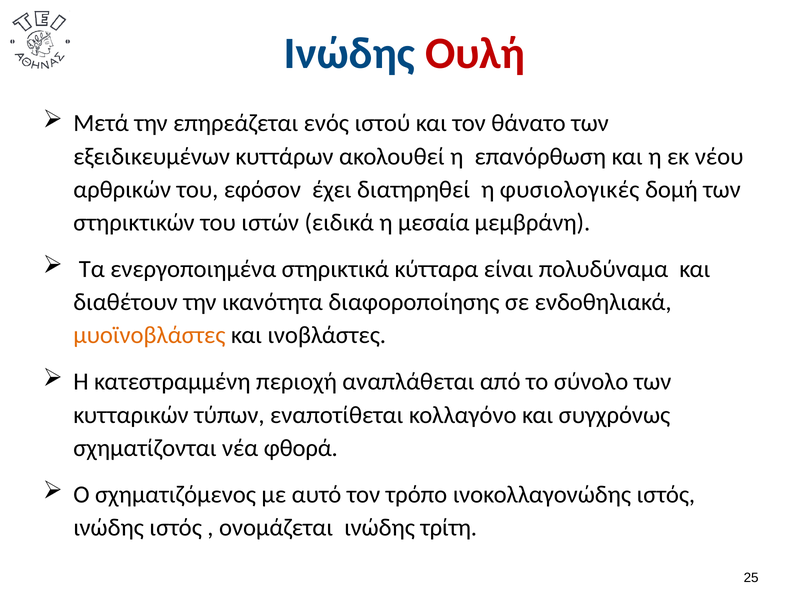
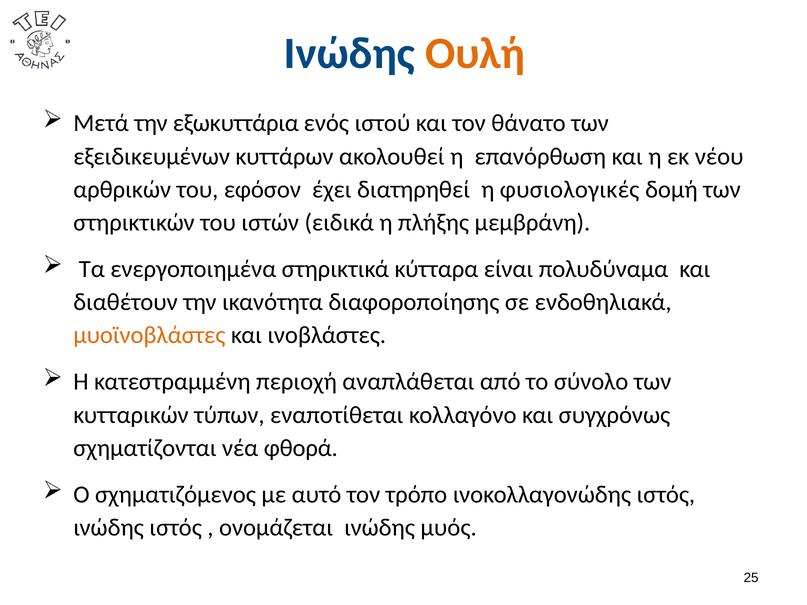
Ουλή colour: red -> orange
επηρεάζεται: επηρεάζεται -> εξωκυττάρια
μεσαία: μεσαία -> πλήξης
τρίτη: τρίτη -> μυός
